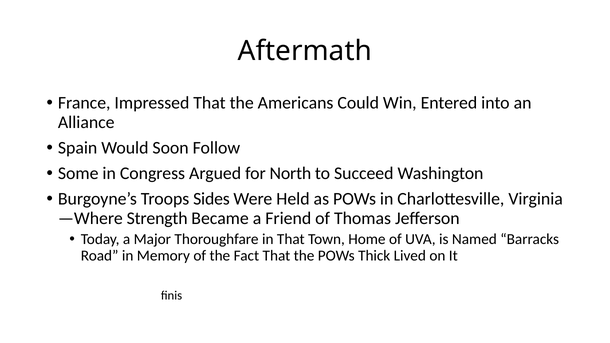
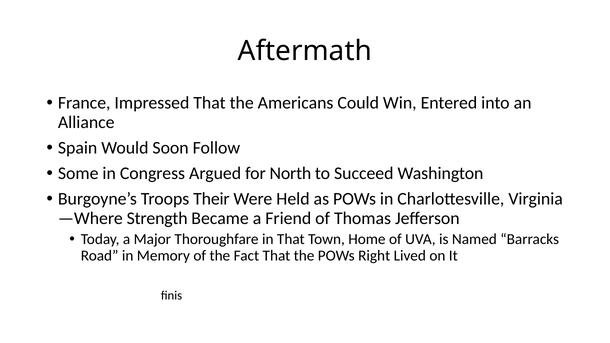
Sides: Sides -> Their
Thick: Thick -> Right
